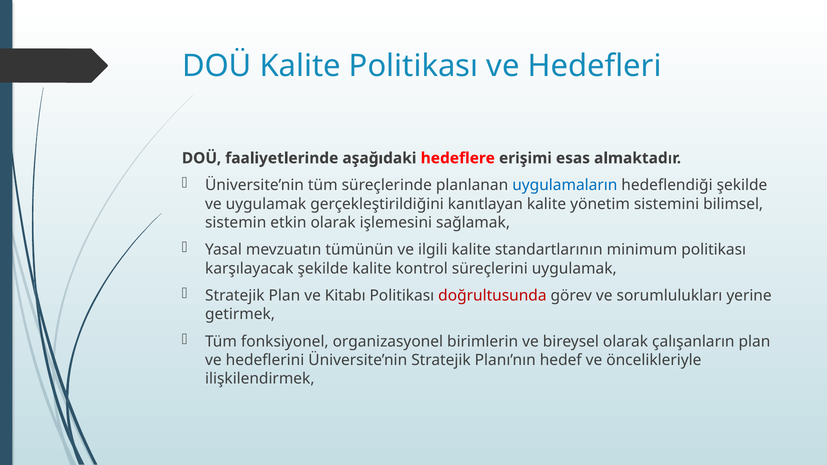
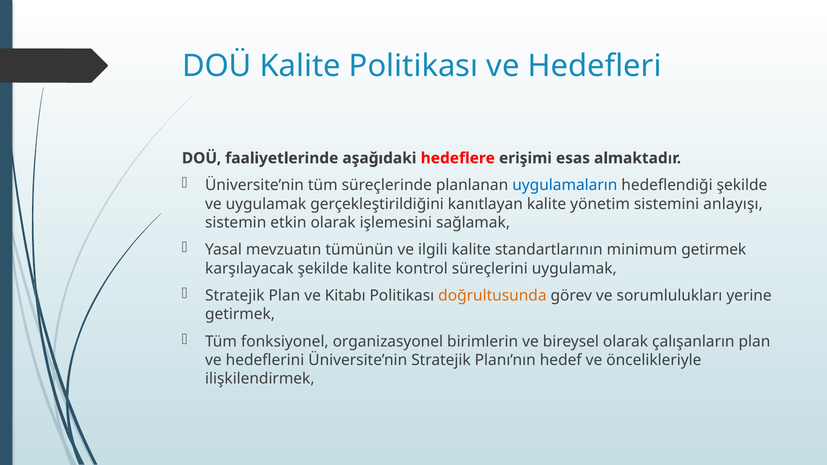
bilimsel: bilimsel -> anlayışı
minimum politikası: politikası -> getirmek
doğrultusunda colour: red -> orange
